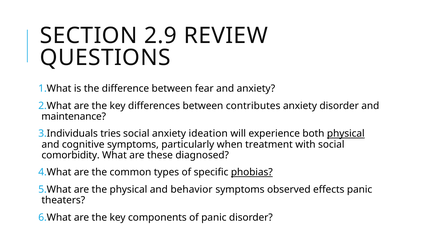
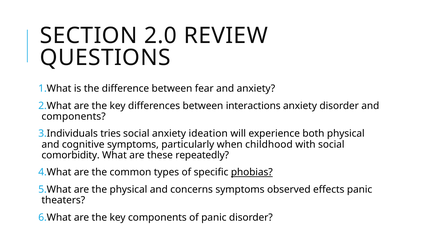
2.9: 2.9 -> 2.0
contributes: contributes -> interactions
maintenance at (74, 117): maintenance -> components
physical at (346, 134) underline: present -> none
treatment: treatment -> childhood
diagnosed: diagnosed -> repeatedly
behavior: behavior -> concerns
